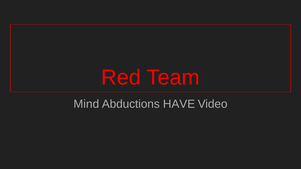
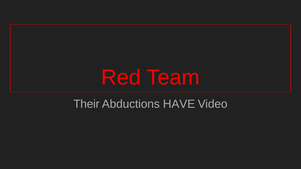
Mind: Mind -> Their
